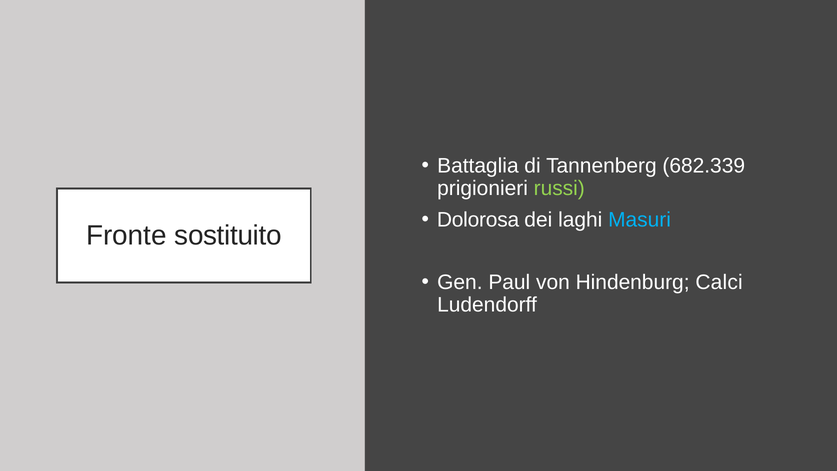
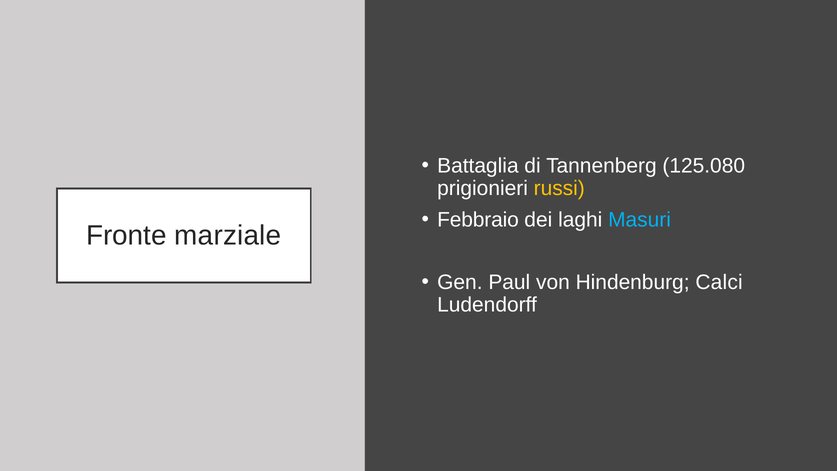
682.339: 682.339 -> 125.080
russi colour: light green -> yellow
Dolorosa: Dolorosa -> Febbraio
sostituito: sostituito -> marziale
